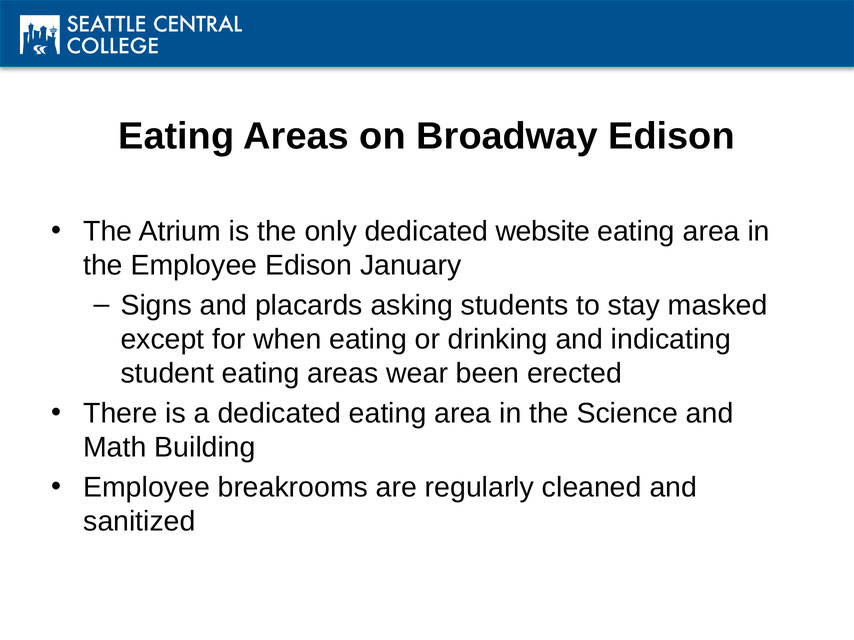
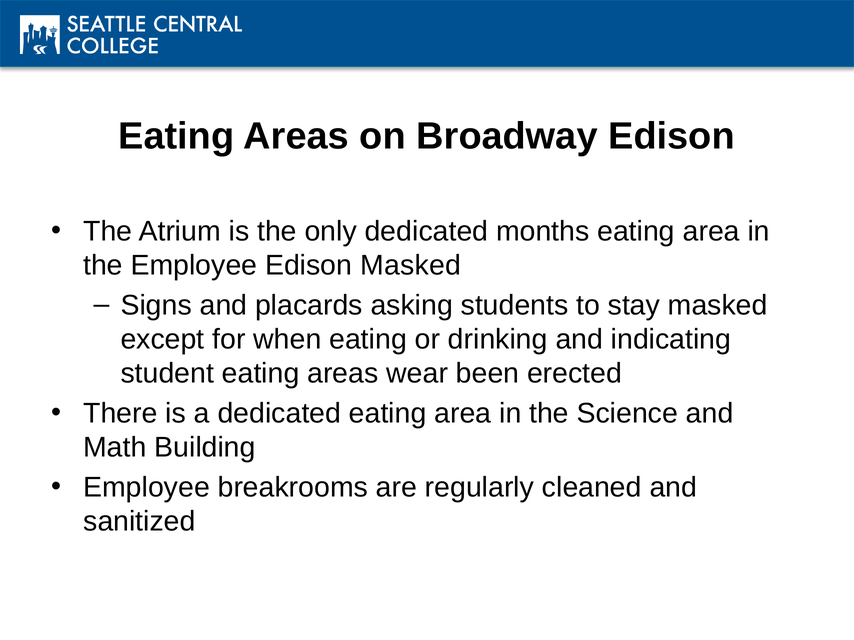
website: website -> months
Edison January: January -> Masked
